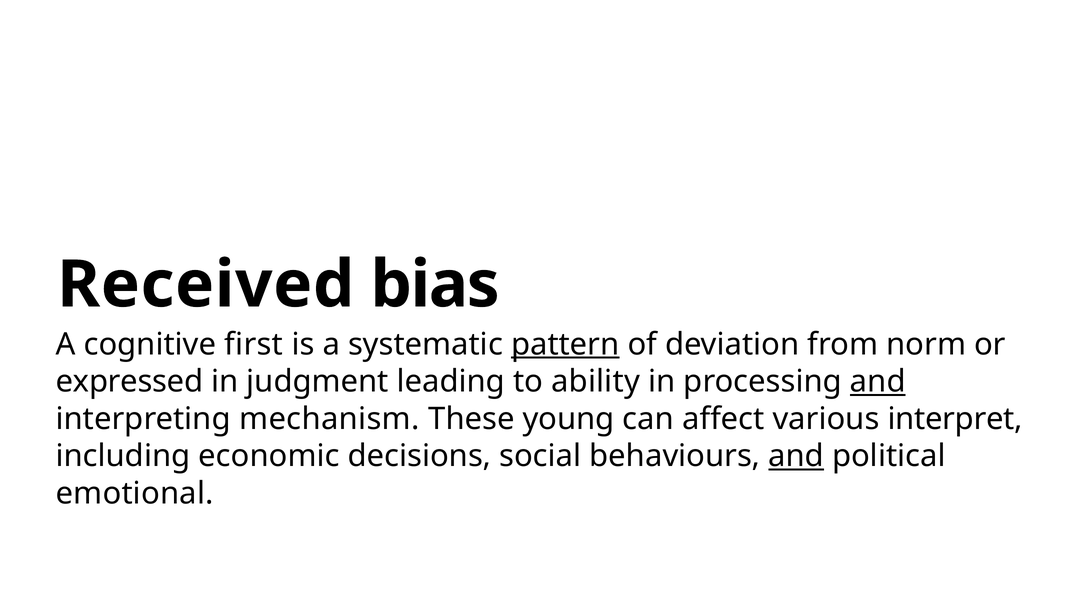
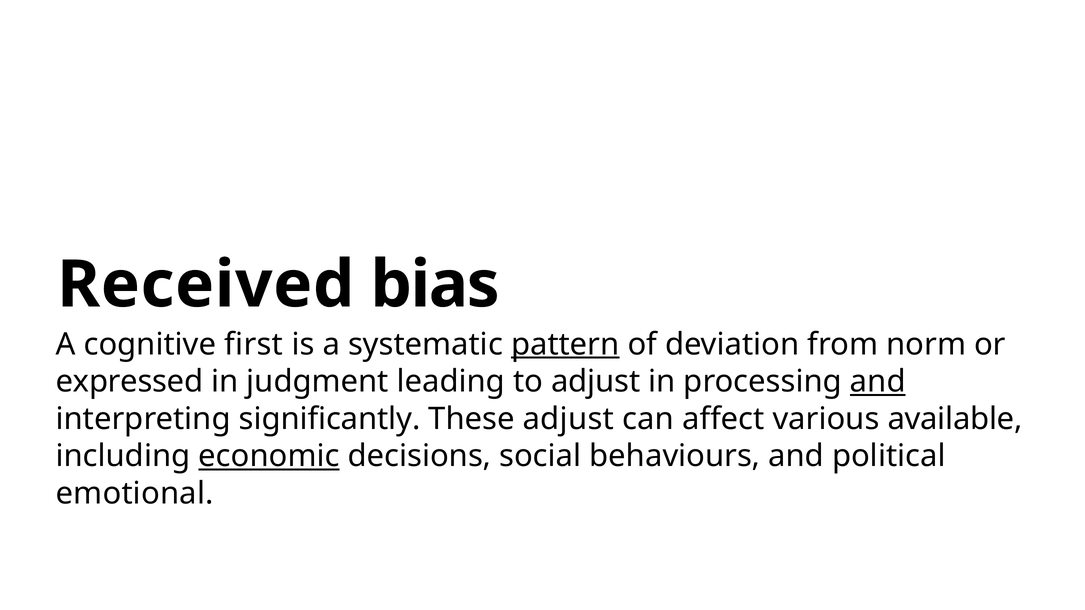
to ability: ability -> adjust
mechanism: mechanism -> significantly
These young: young -> adjust
interpret: interpret -> available
economic underline: none -> present
and at (796, 456) underline: present -> none
